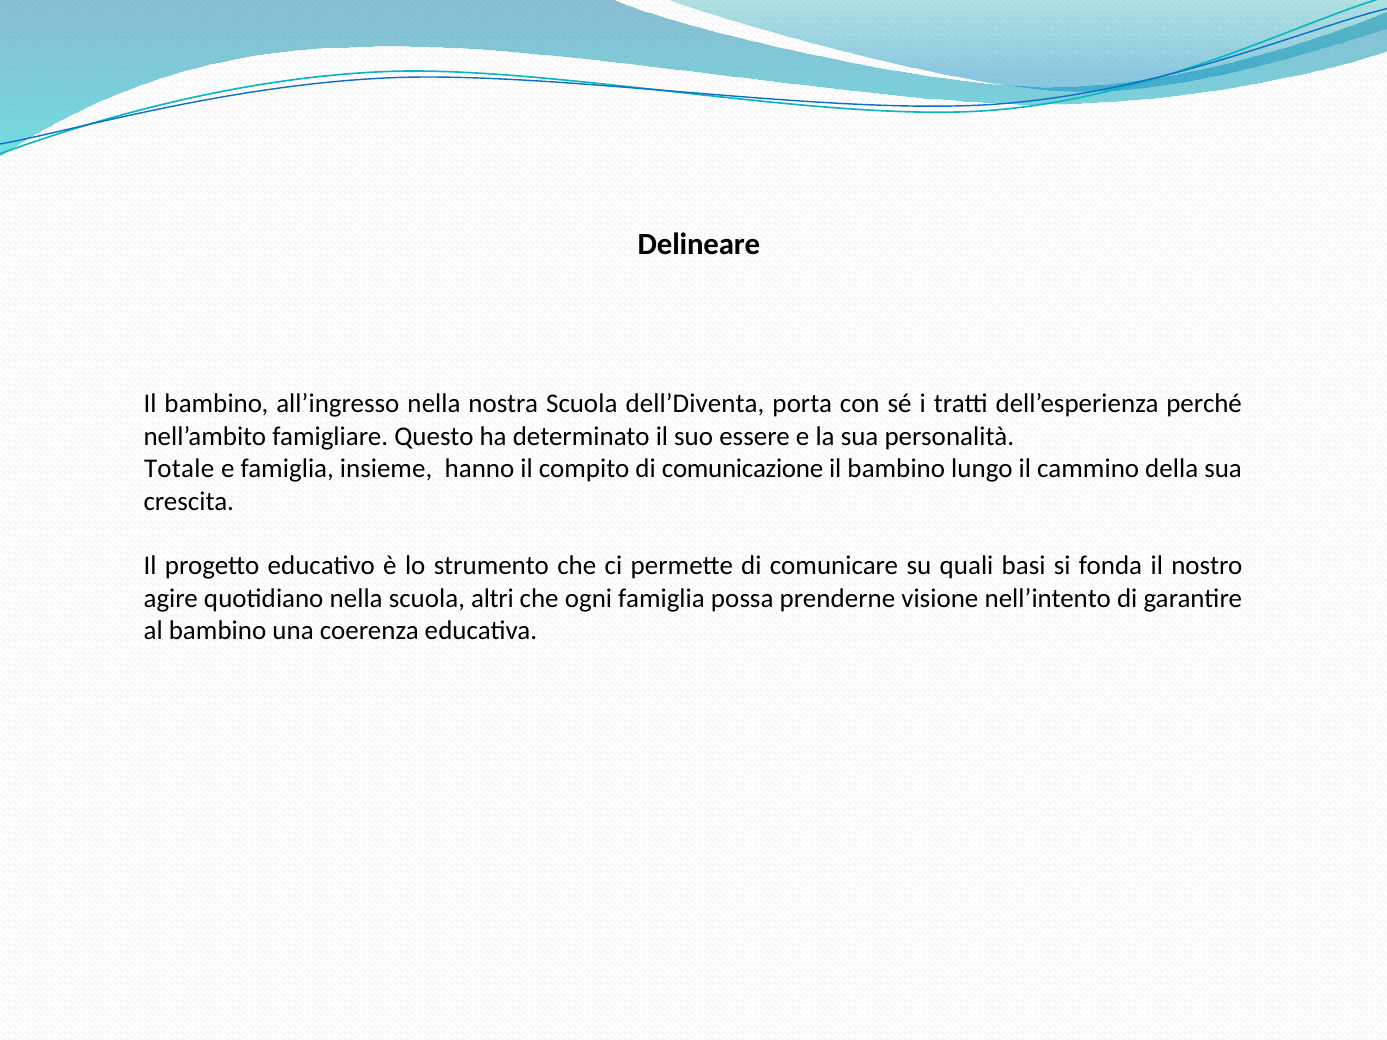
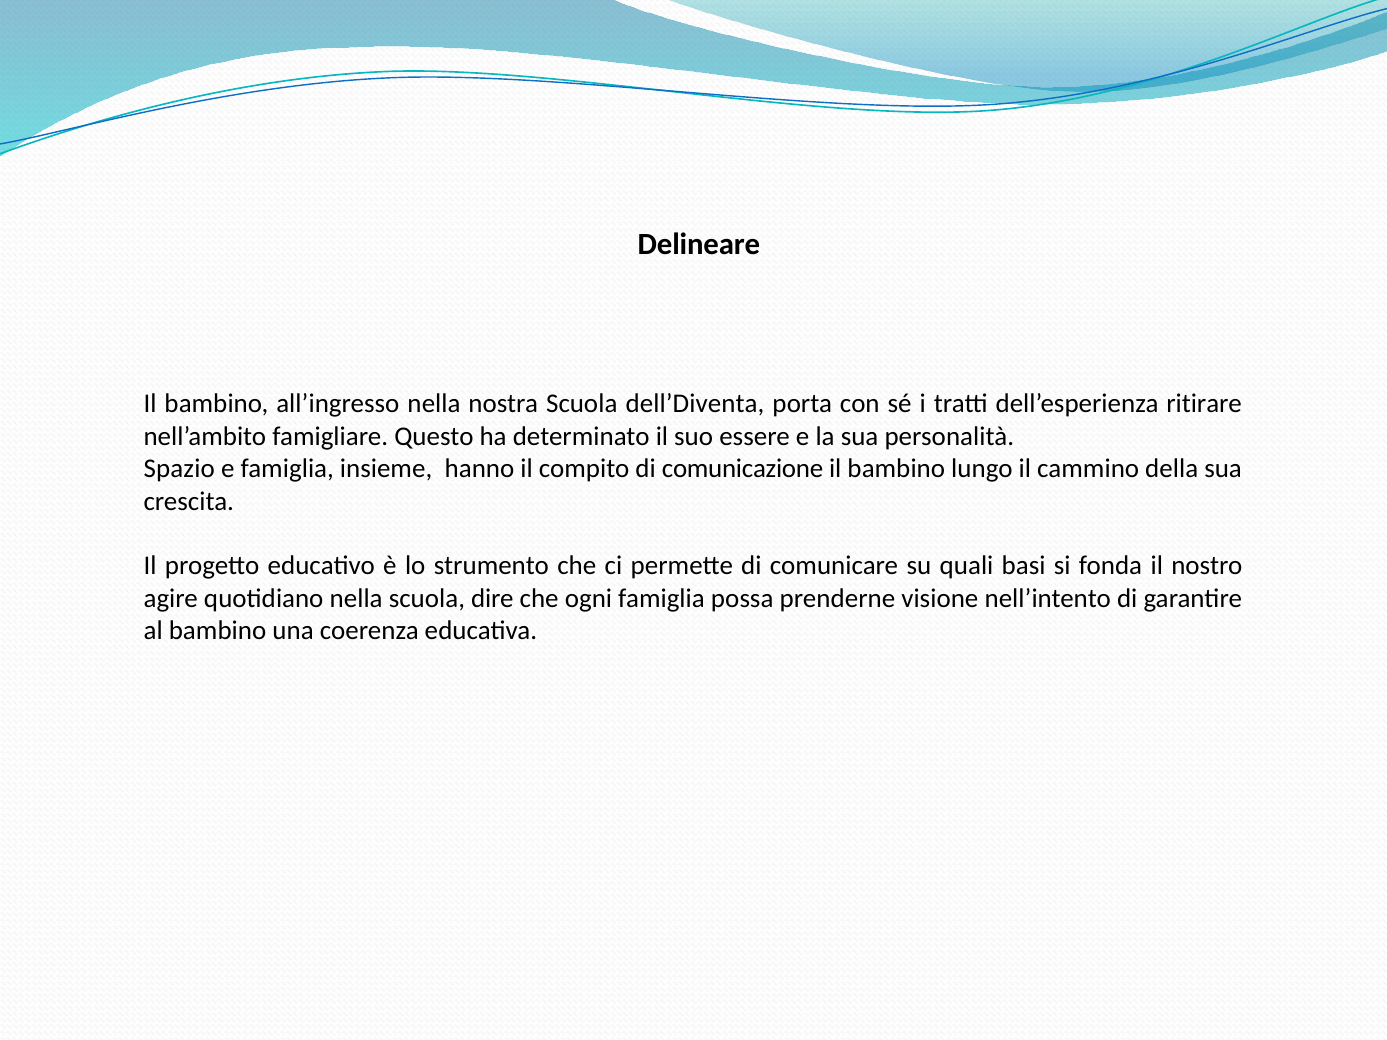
perché: perché -> ritirare
Totale: Totale -> Spazio
altri: altri -> dire
